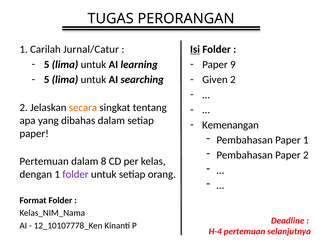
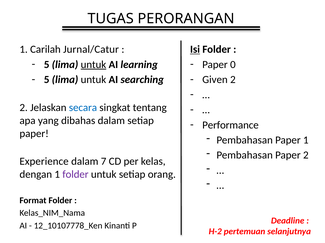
untuk at (93, 65) underline: none -> present
9: 9 -> 0
secara colour: orange -> blue
Kemenangan: Kemenangan -> Performance
Pertemuan at (44, 162): Pertemuan -> Experience
8: 8 -> 7
H-4: H-4 -> H-2
